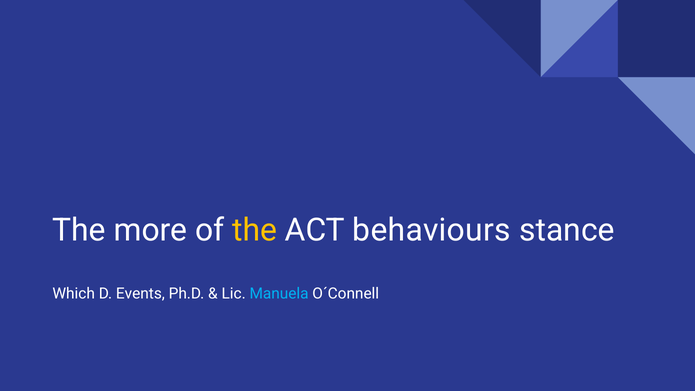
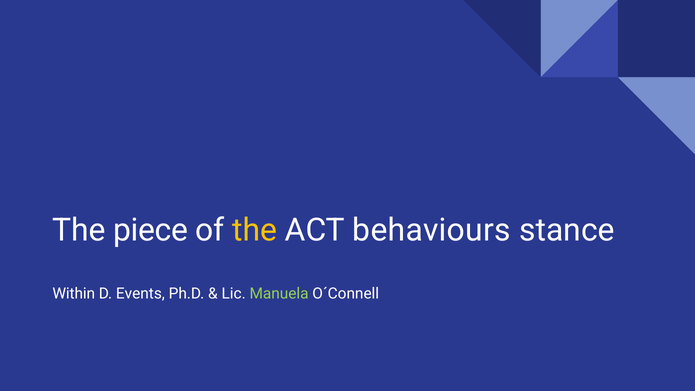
more: more -> piece
Which: Which -> Within
Manuela colour: light blue -> light green
